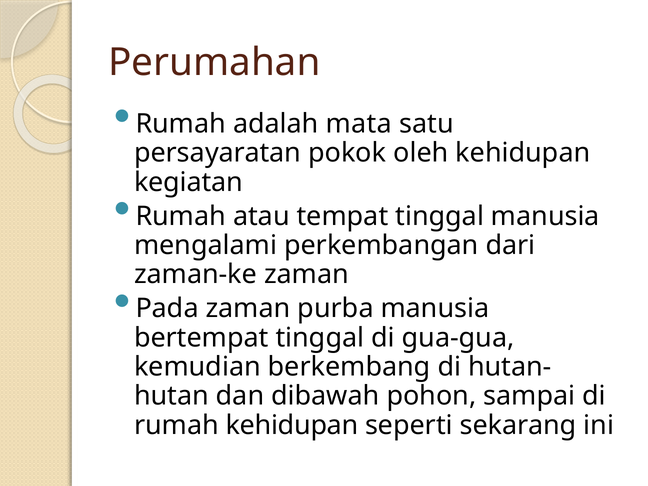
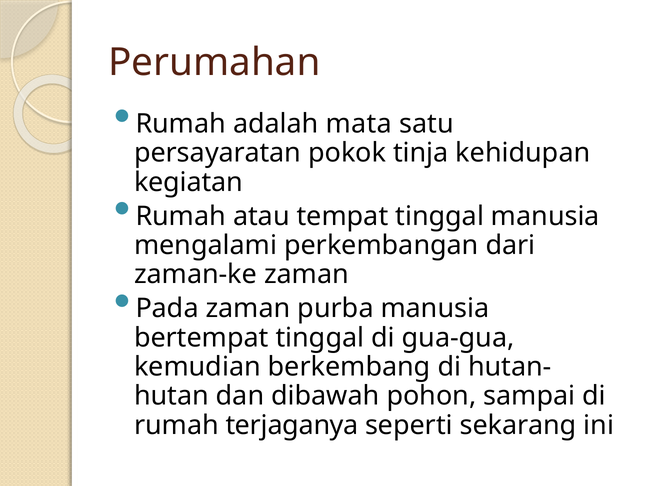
oleh: oleh -> tinja
rumah kehidupan: kehidupan -> terjaganya
